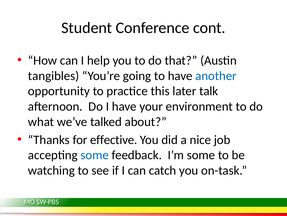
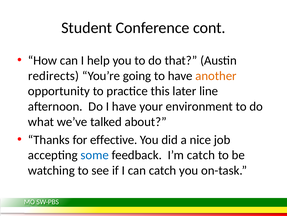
tangibles: tangibles -> redirects
another colour: blue -> orange
talk: talk -> line
I’m some: some -> catch
